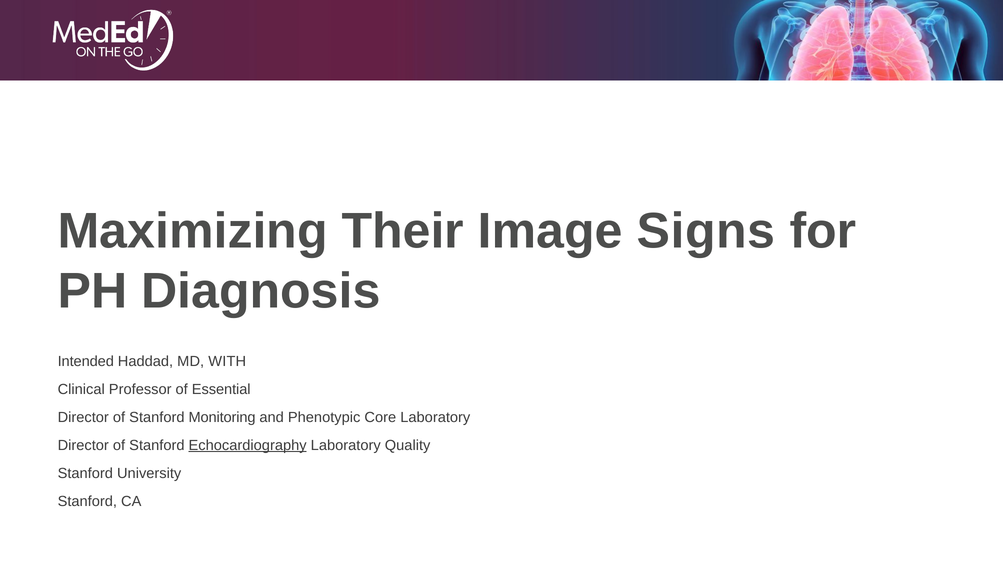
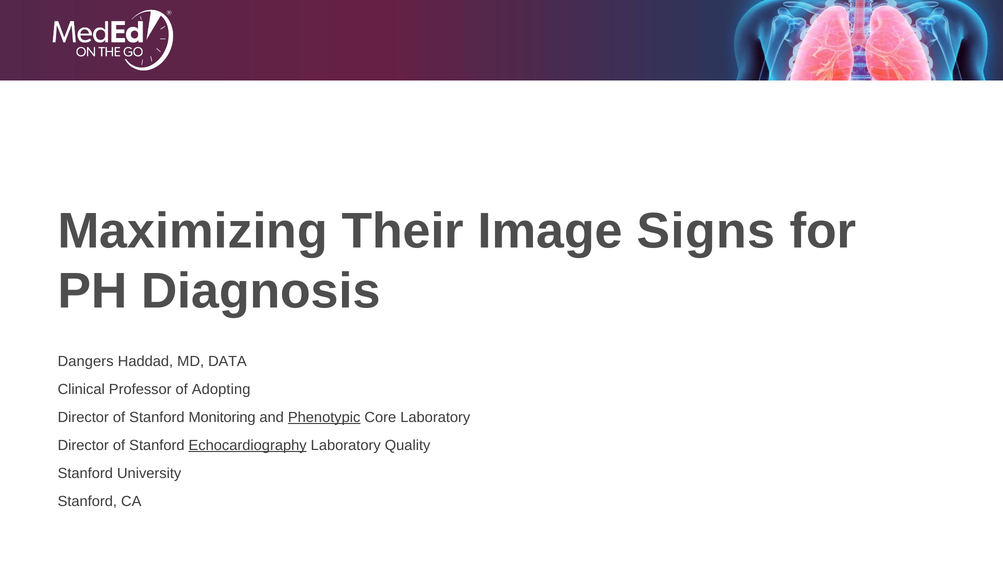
Intended: Intended -> Dangers
WITH: WITH -> DATA
Essential: Essential -> Adopting
Phenotypic underline: none -> present
